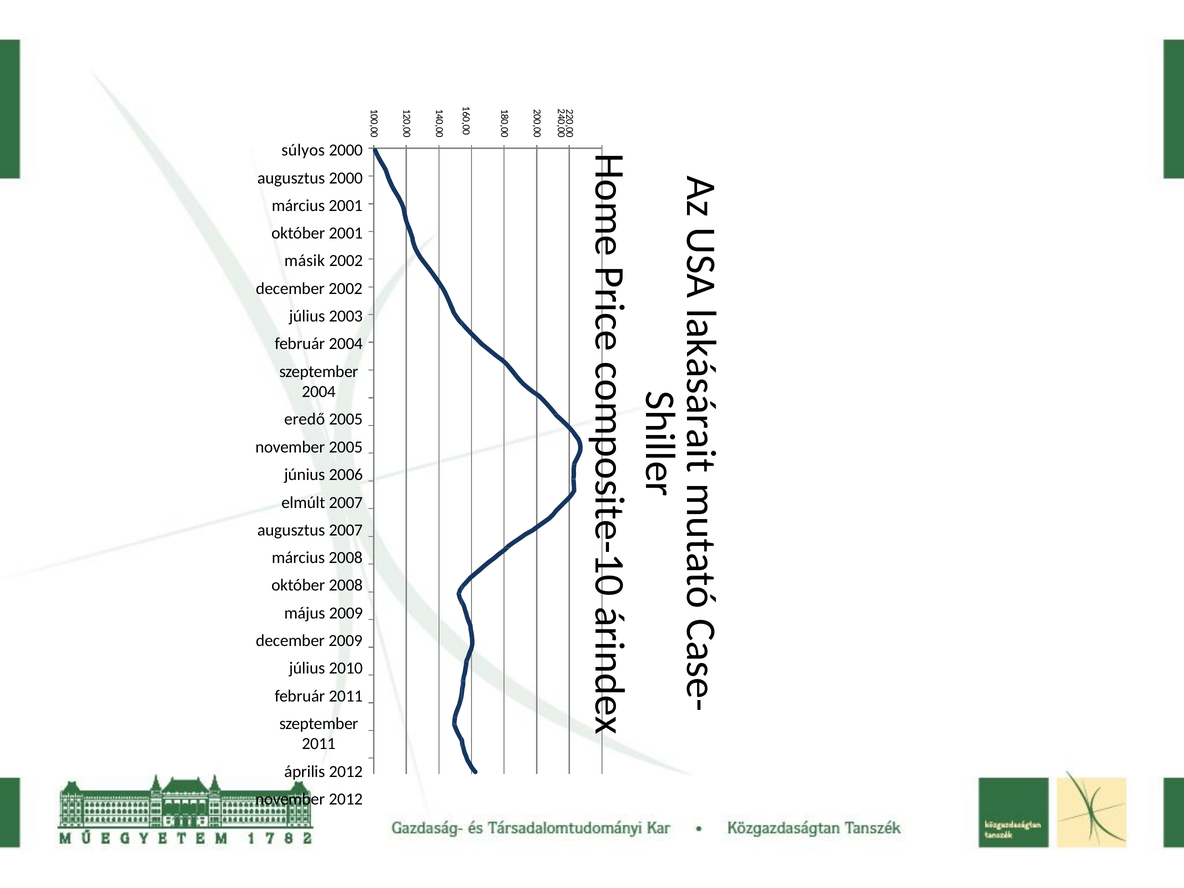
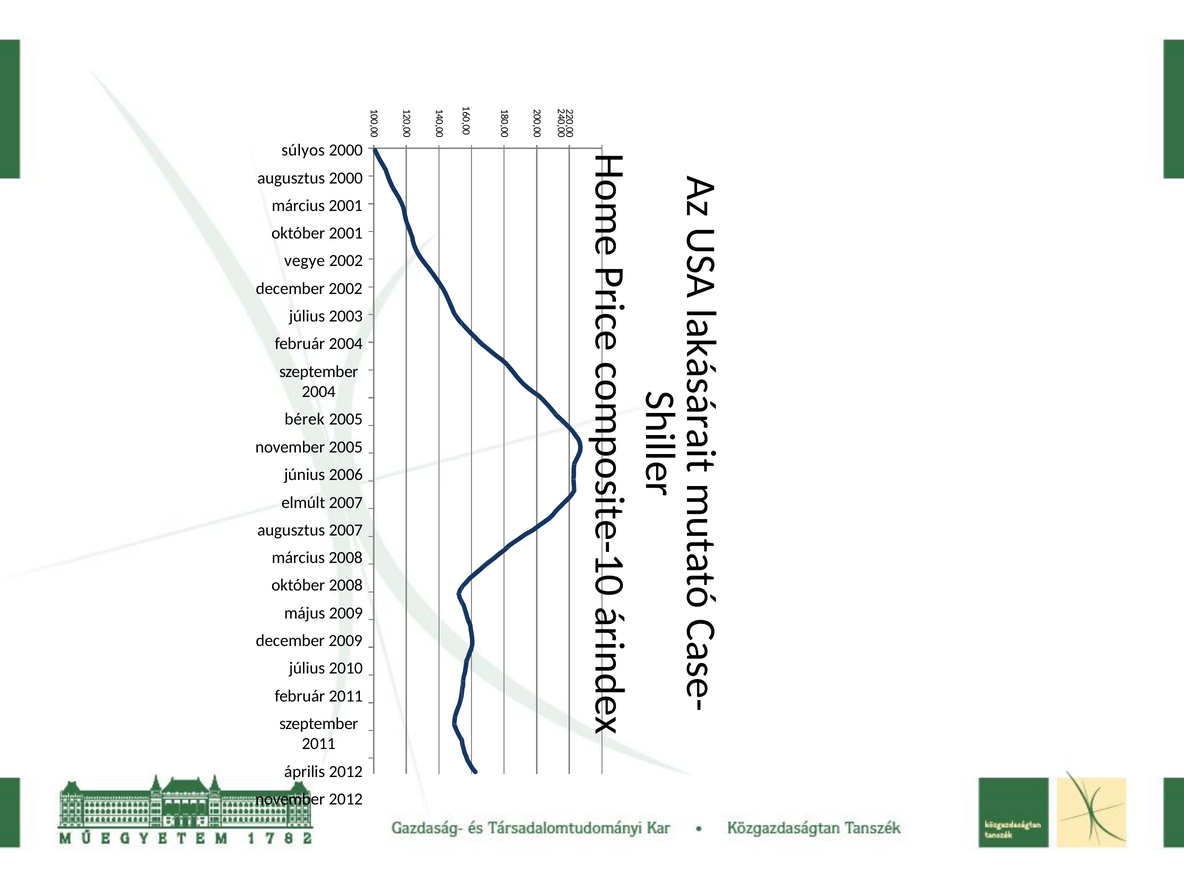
másik: másik -> vegye
eredő: eredő -> bérek
